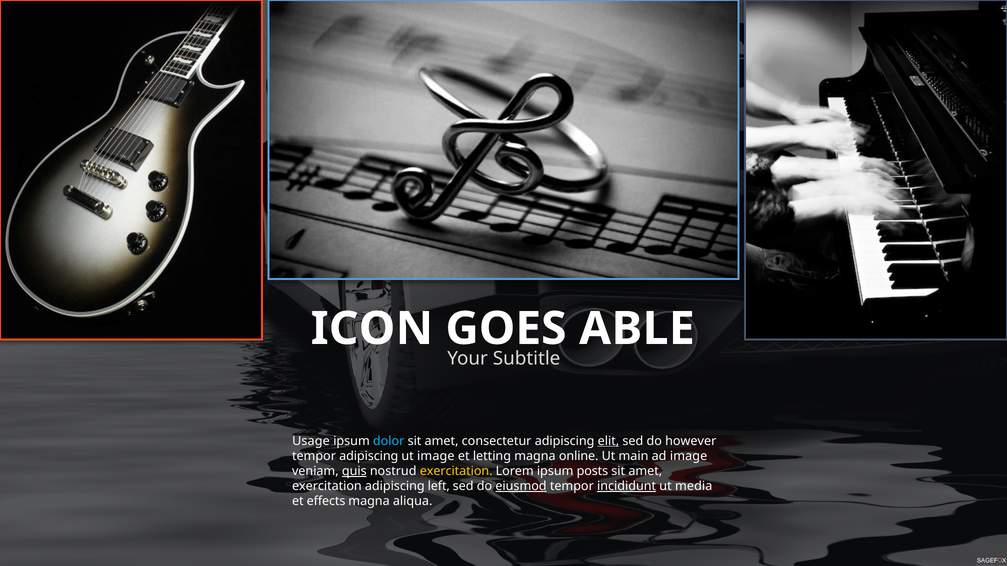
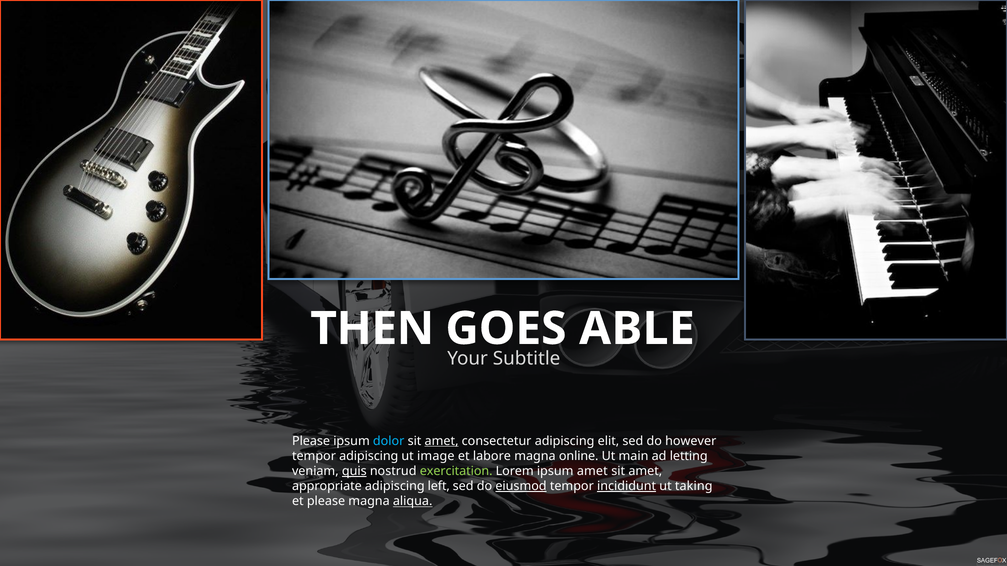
ICON: ICON -> THEN
Usage at (311, 441): Usage -> Please
amet at (442, 441) underline: none -> present
elit underline: present -> none
letting: letting -> labore
ad image: image -> letting
exercitation at (456, 471) colour: yellow -> light green
ipsum posts: posts -> amet
exercitation at (327, 487): exercitation -> appropriate
media: media -> taking
et effects: effects -> please
aliqua underline: none -> present
